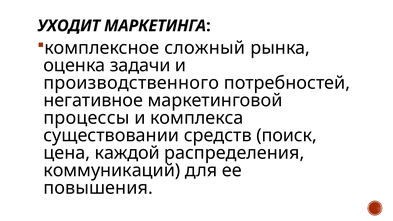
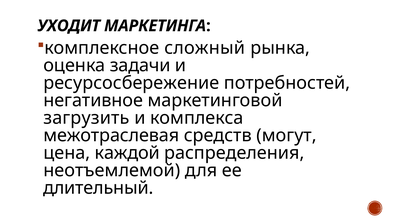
производственного: производственного -> ресурсосбережение
процессы: процессы -> загрузить
существовании: существовании -> межотраслевая
поиск: поиск -> могут
коммуникаций: коммуникаций -> неотъемлемой
повышения: повышения -> длительный
